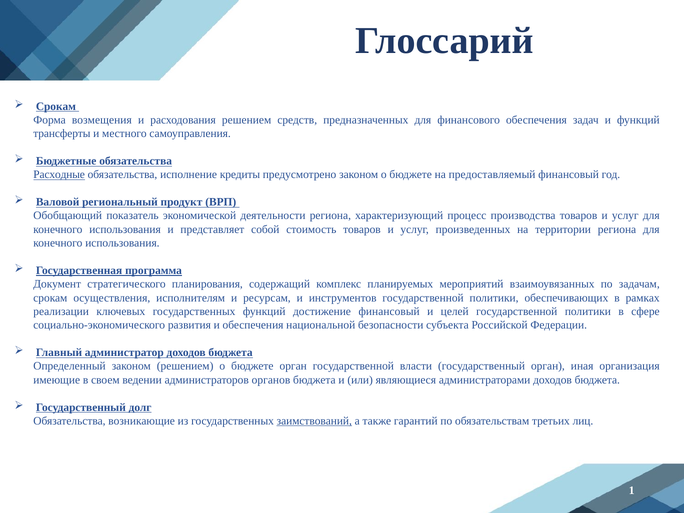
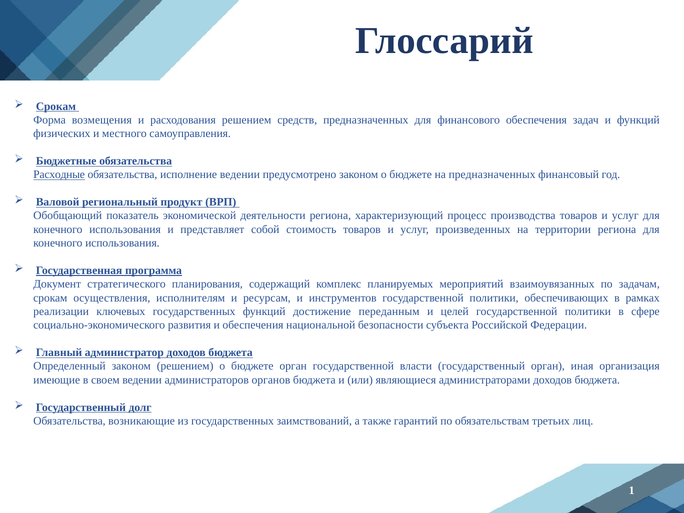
трансферты: трансферты -> физических
исполнение кредиты: кредиты -> ведении
на предоставляемый: предоставляемый -> предназначенных
достижение финансовый: финансовый -> переданным
заимствований underline: present -> none
